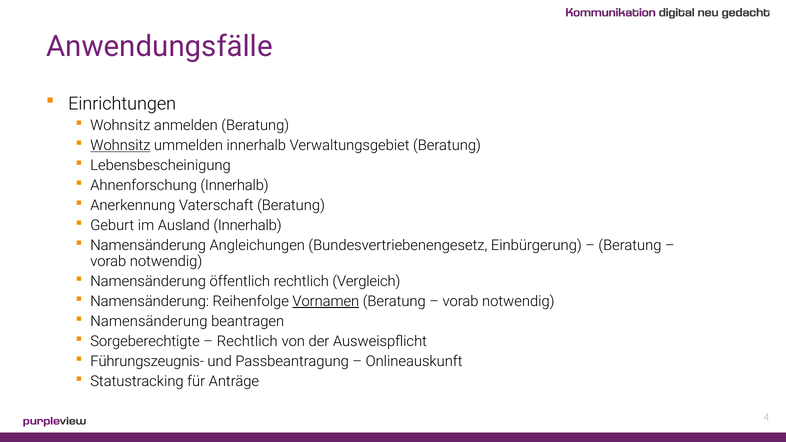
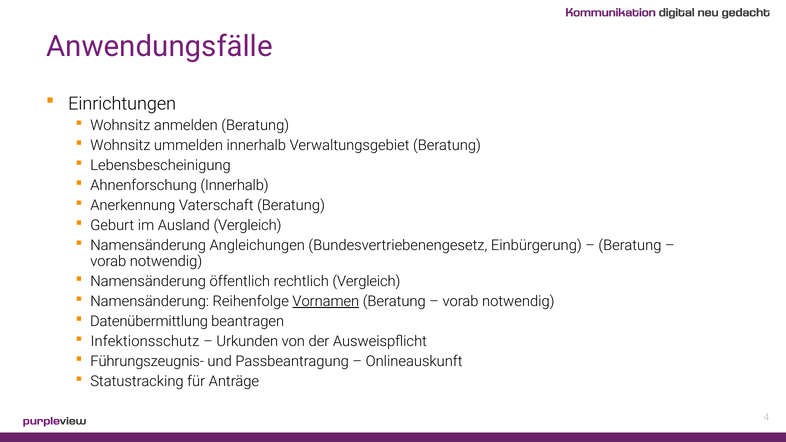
Wohnsitz at (120, 145) underline: present -> none
Ausland Innerhalb: Innerhalb -> Vergleich
Namensänderung at (149, 321): Namensänderung -> Datenübermittlung
Sorgeberechtigte: Sorgeberechtigte -> Infektionsschutz
Rechtlich at (247, 341): Rechtlich -> Urkunden
